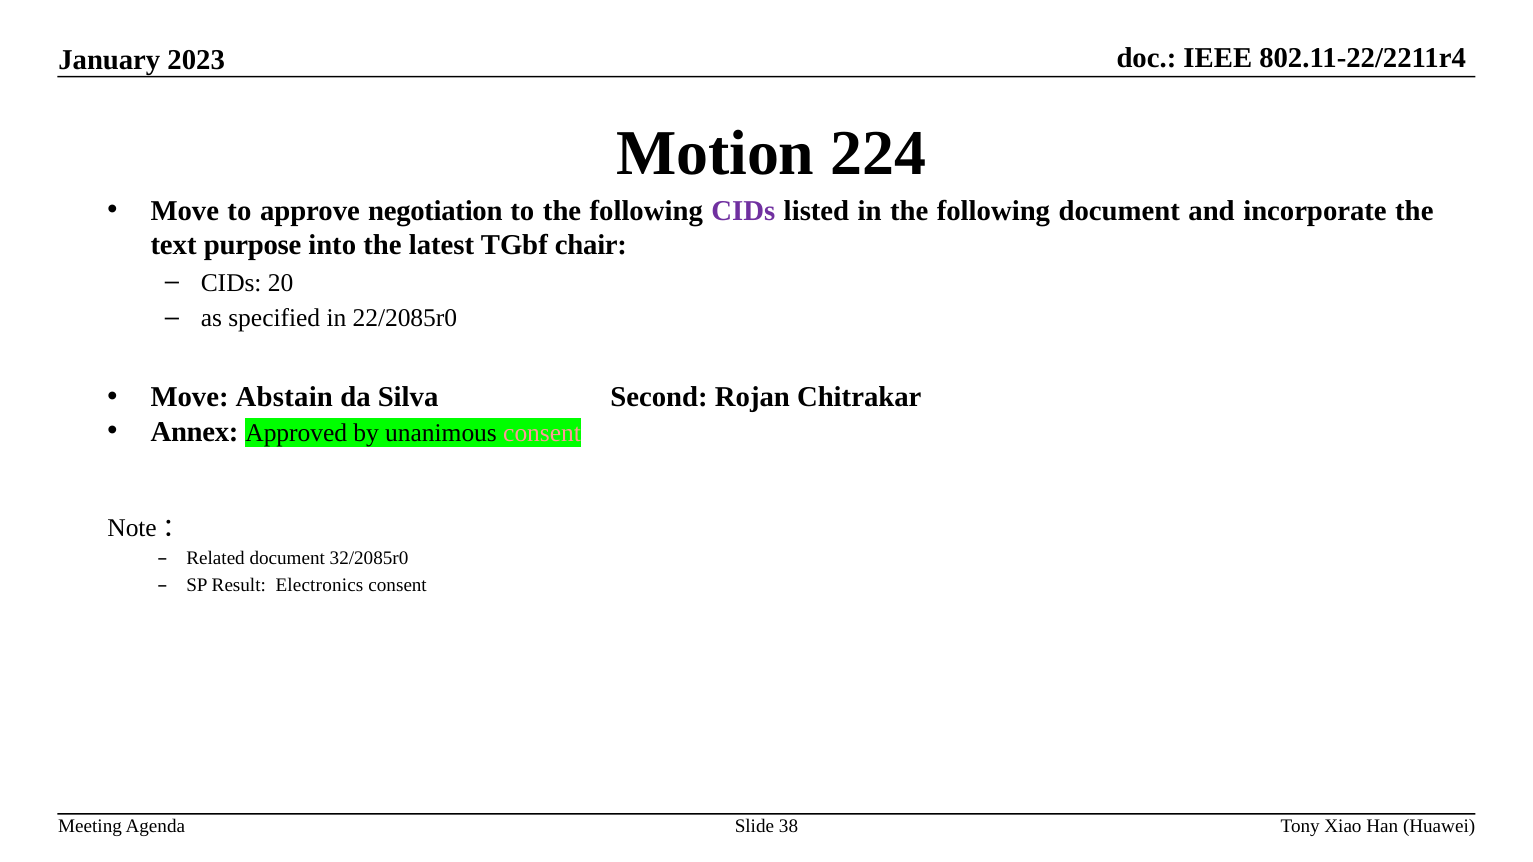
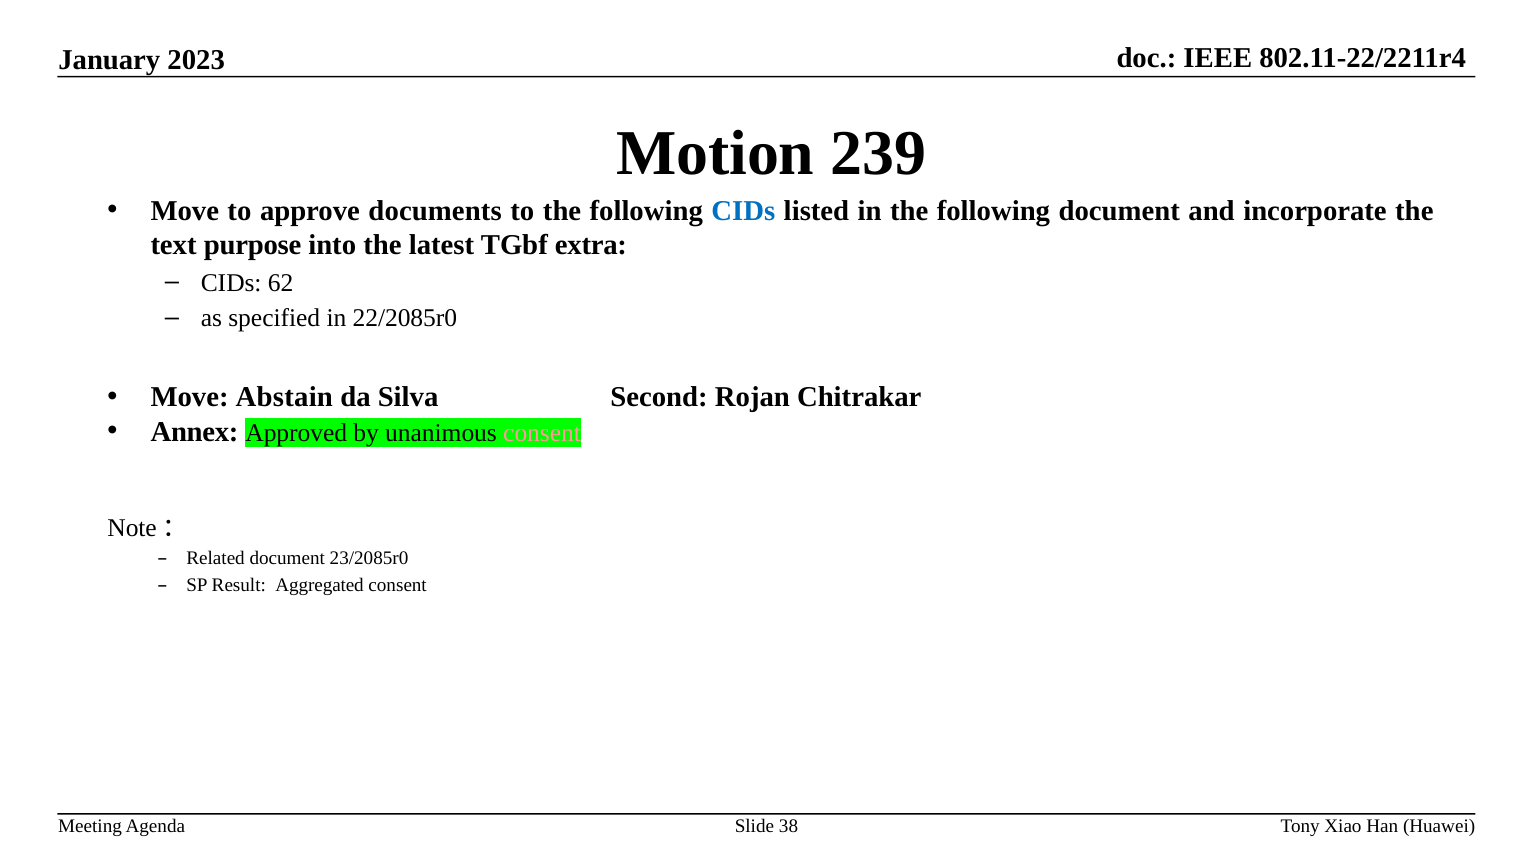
224: 224 -> 239
negotiation: negotiation -> documents
CIDs at (743, 211) colour: purple -> blue
chair: chair -> extra
20: 20 -> 62
32/2085r0: 32/2085r0 -> 23/2085r0
Electronics: Electronics -> Aggregated
